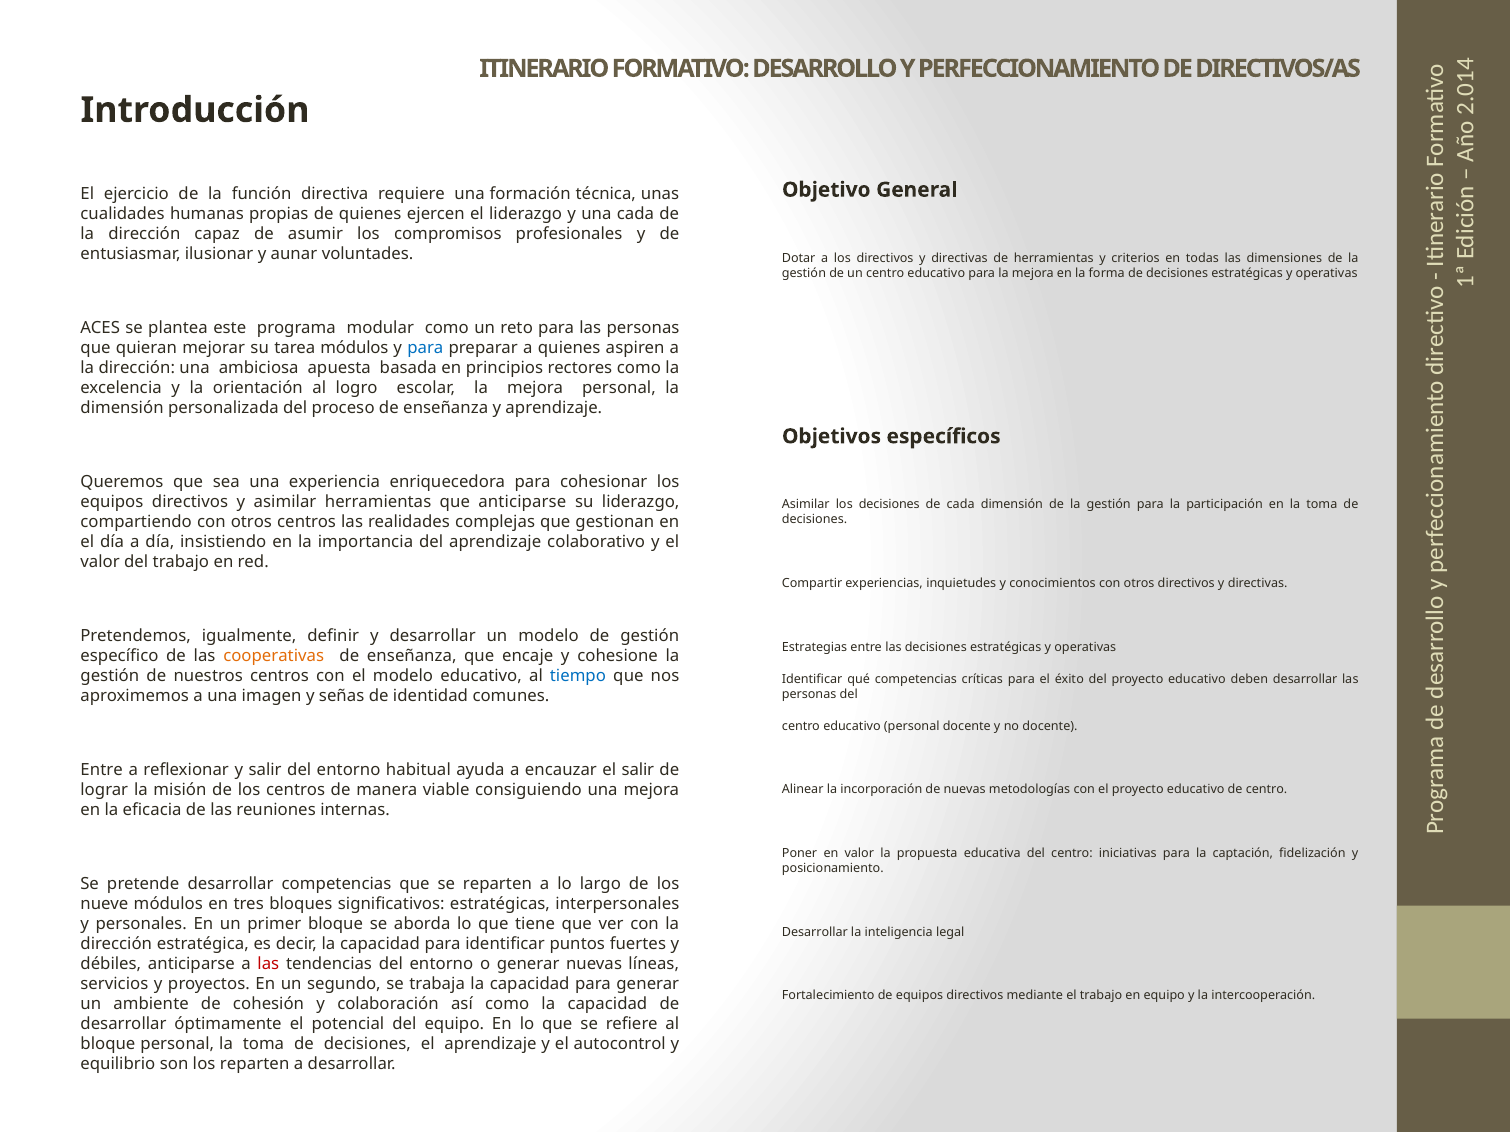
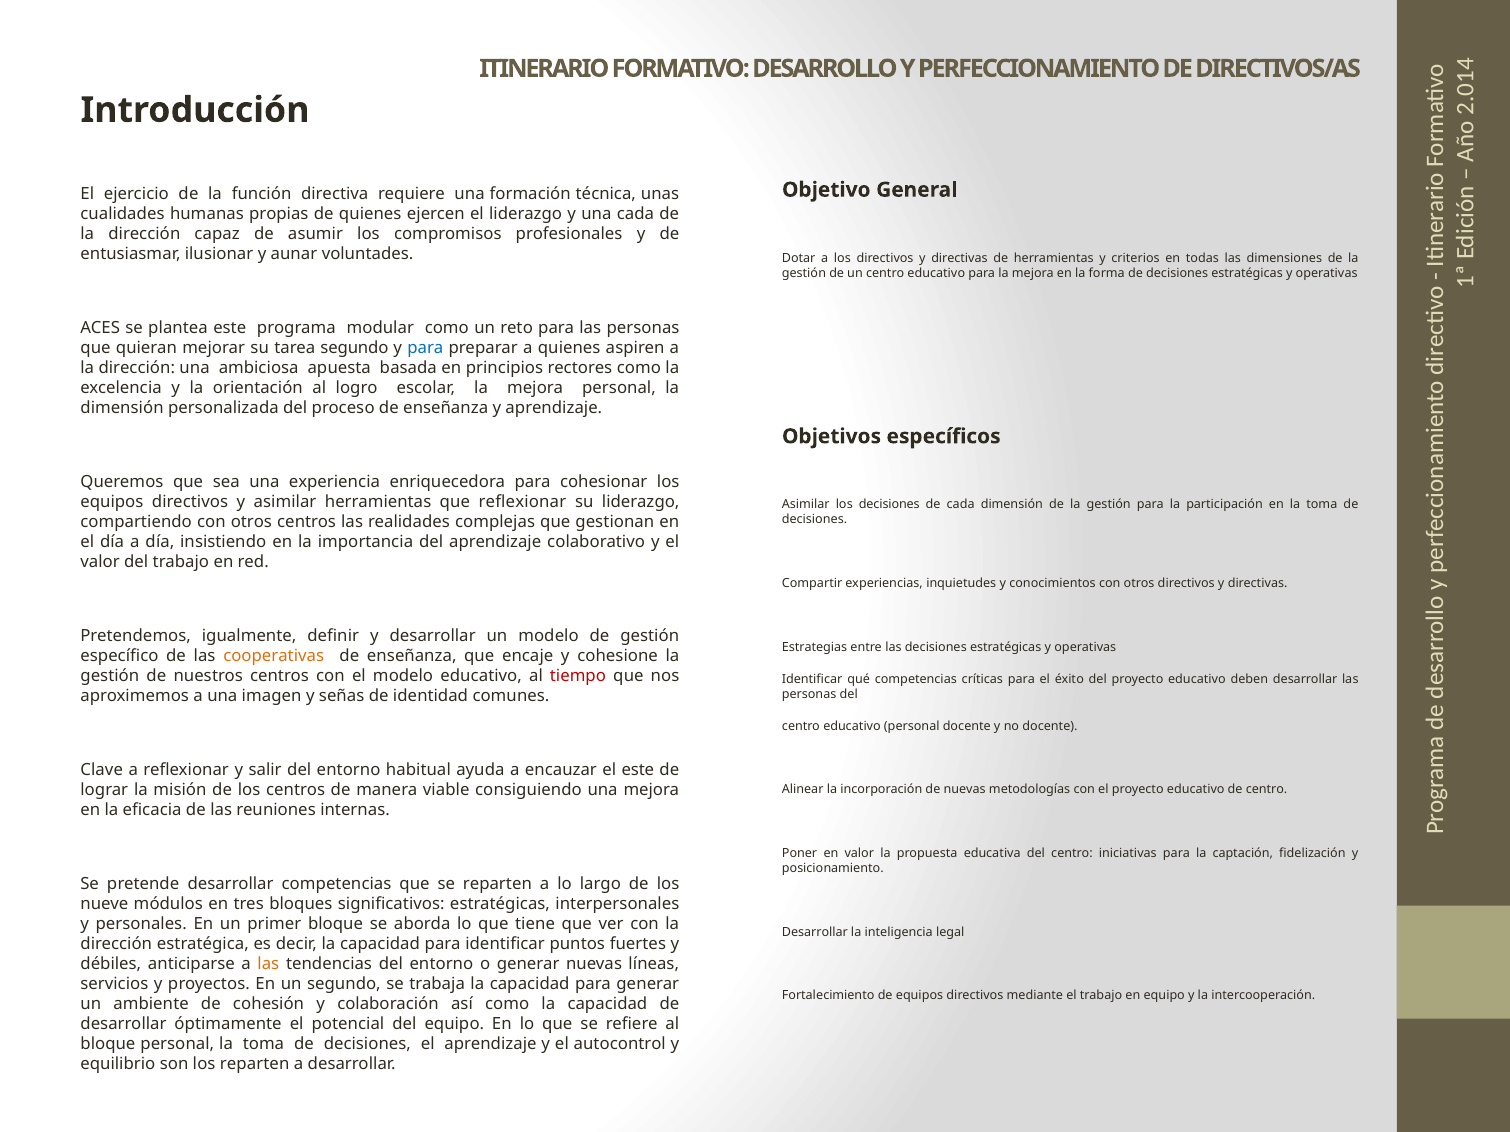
tarea módulos: módulos -> segundo
que anticiparse: anticiparse -> reflexionar
tiempo colour: blue -> red
Entre at (102, 770): Entre -> Clave
el salir: salir -> este
las at (268, 964) colour: red -> orange
